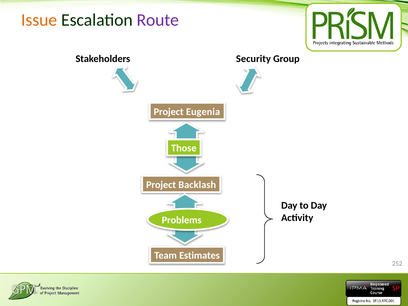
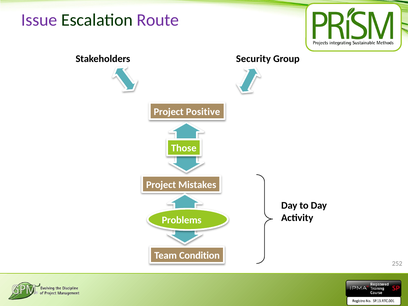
Issue colour: orange -> purple
Eugenia: Eugenia -> Positive
Backlash: Backlash -> Mistakes
Estimates: Estimates -> Condition
